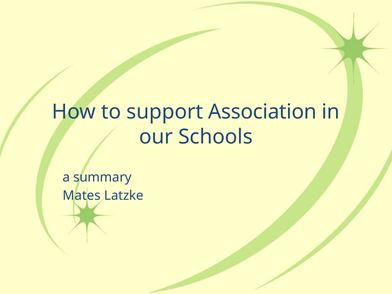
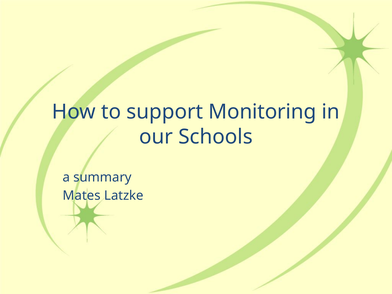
Association: Association -> Monitoring
